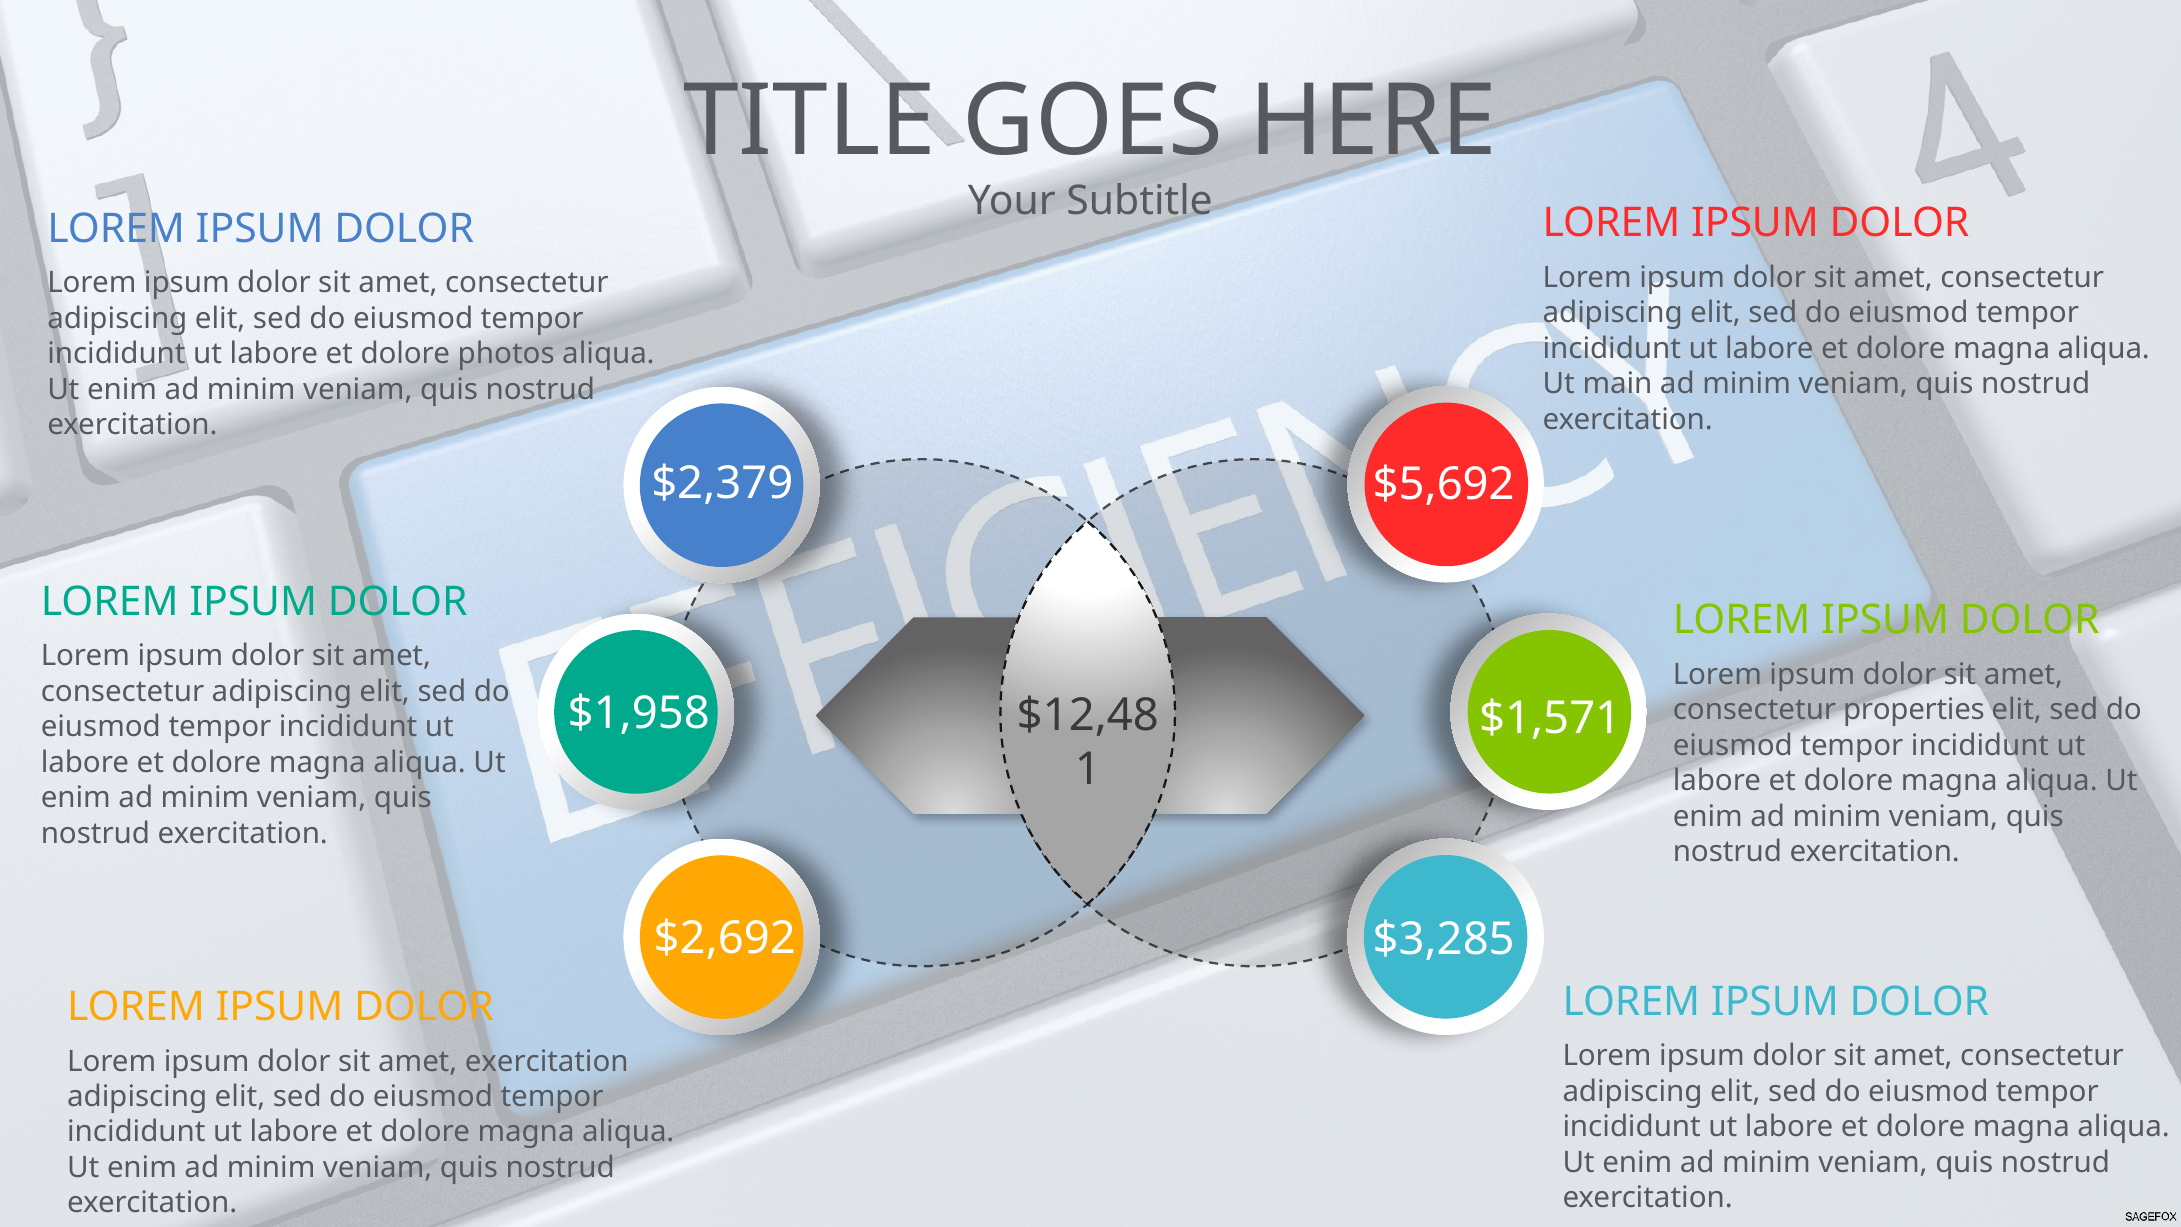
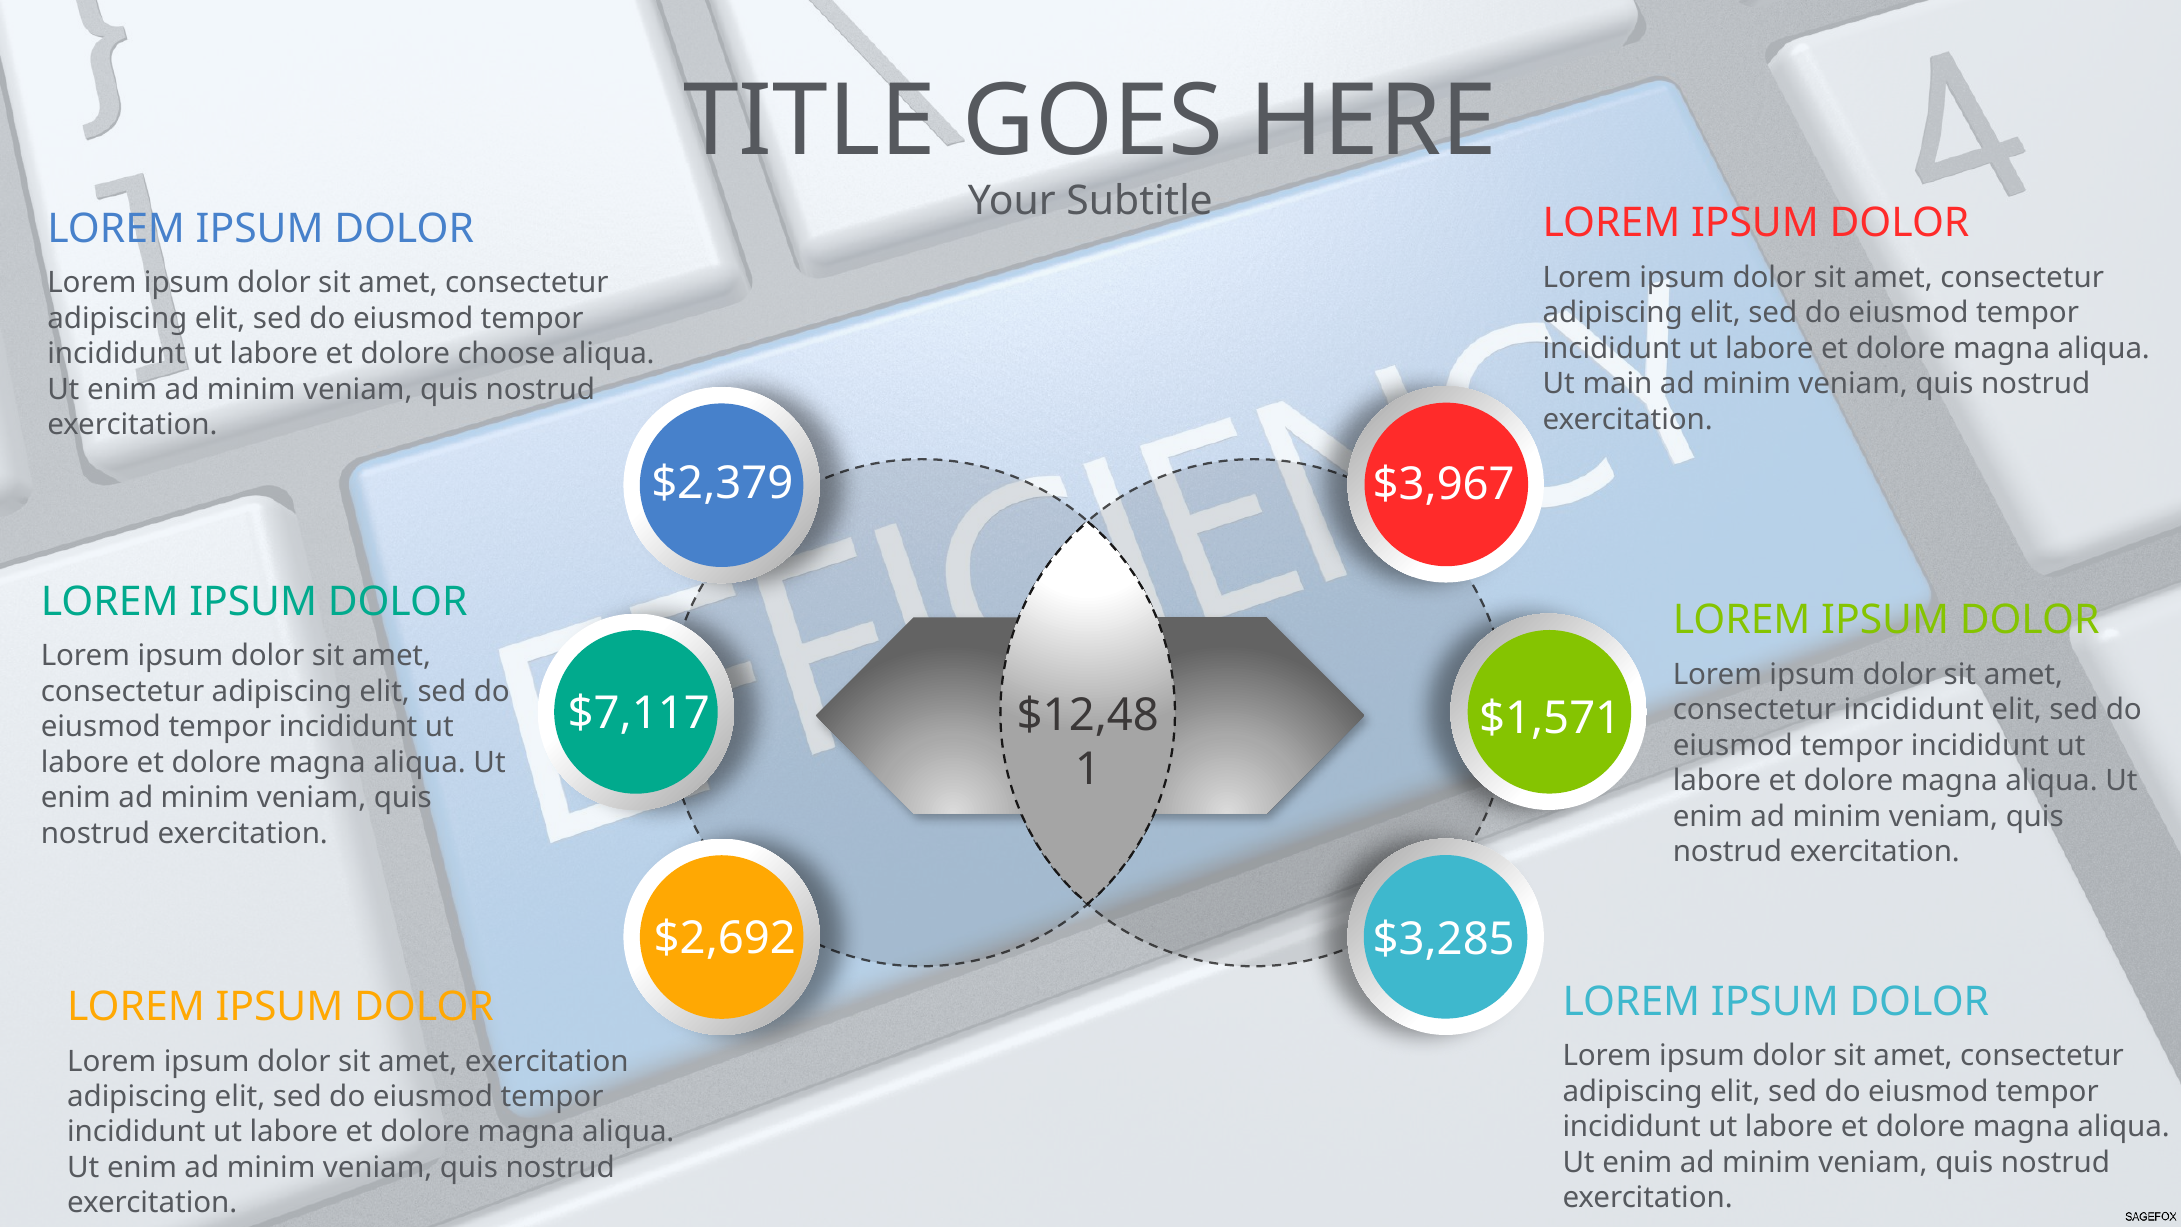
photos: photos -> choose
$5,692: $5,692 -> $3,967
$1,958: $1,958 -> $7,117
consectetur properties: properties -> incididunt
